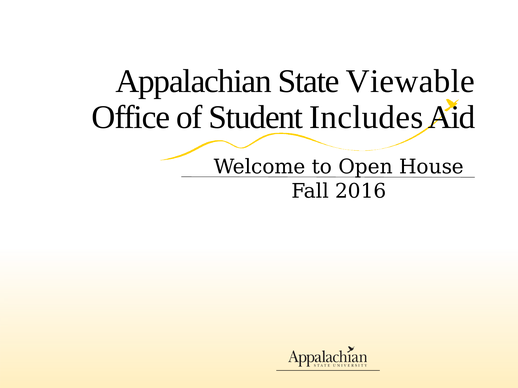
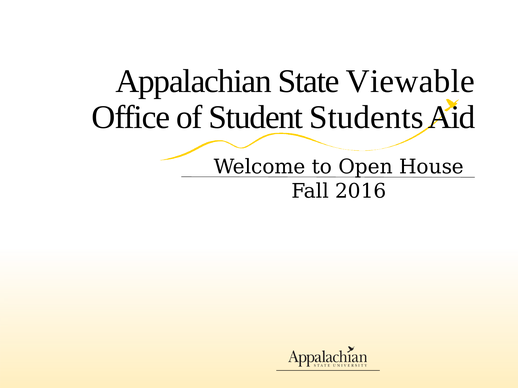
Includes: Includes -> Students
